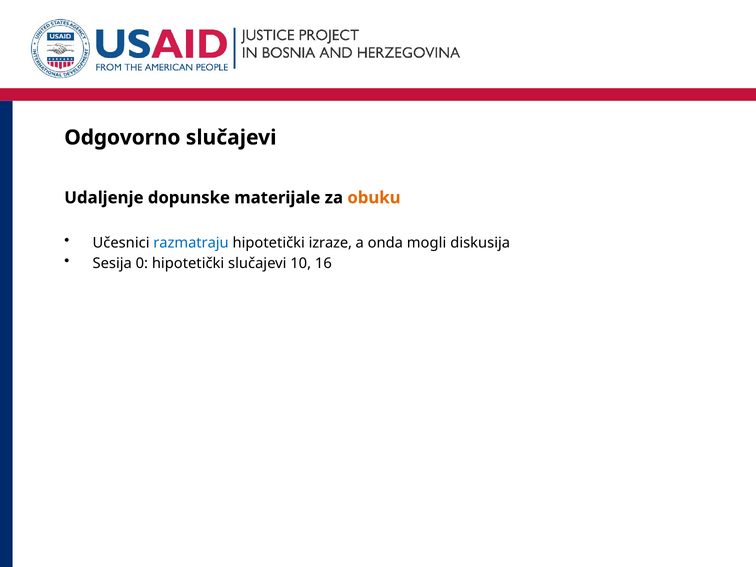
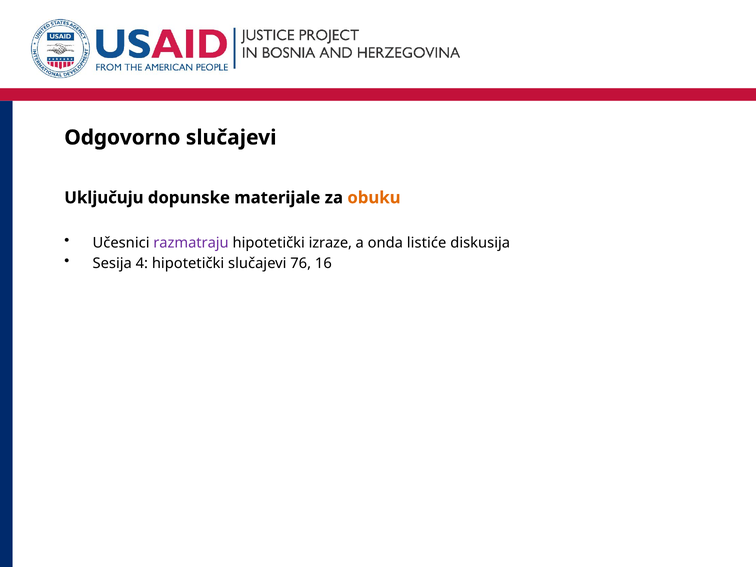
Udaljenje: Udaljenje -> Uključuju
razmatraju colour: blue -> purple
mogli: mogli -> listiće
0: 0 -> 4
10: 10 -> 76
